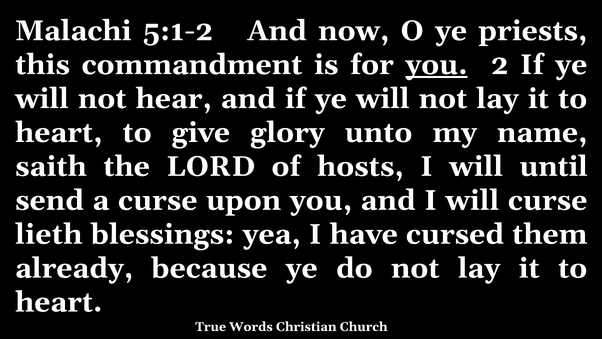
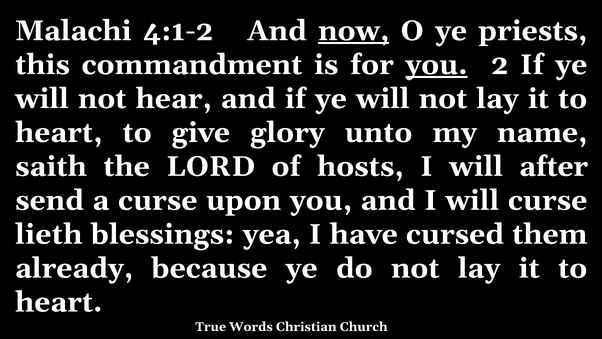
5:1-2: 5:1-2 -> 4:1-2
now underline: none -> present
until: until -> after
